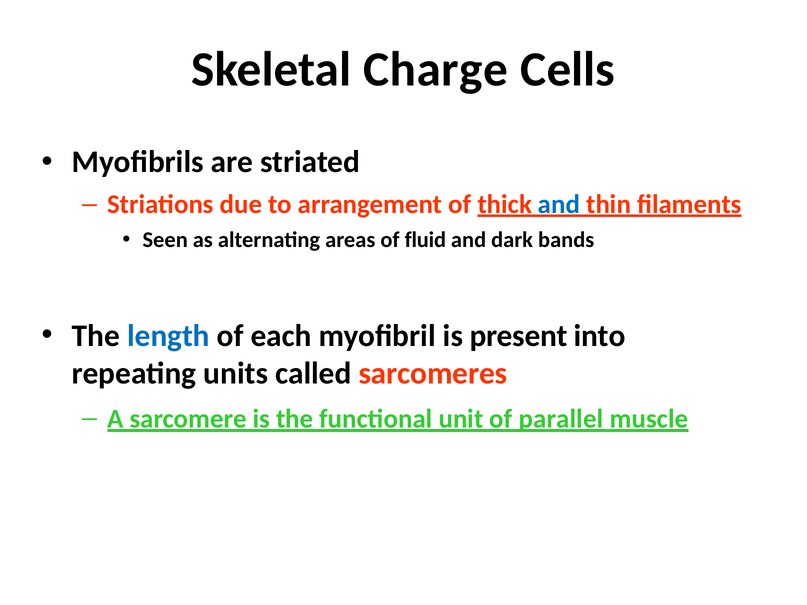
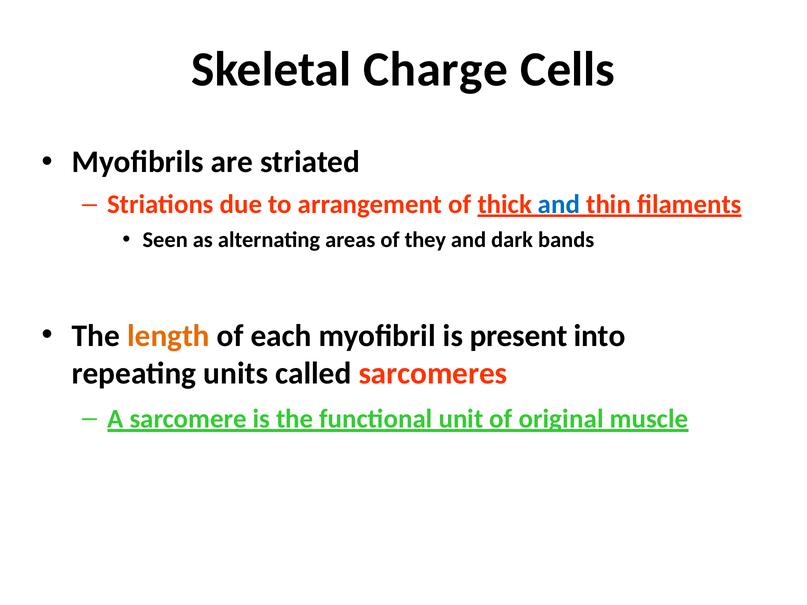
fluid: fluid -> they
length colour: blue -> orange
parallel: parallel -> original
